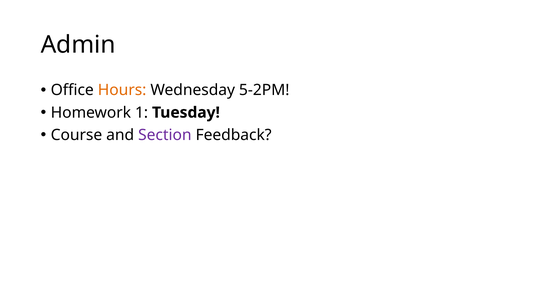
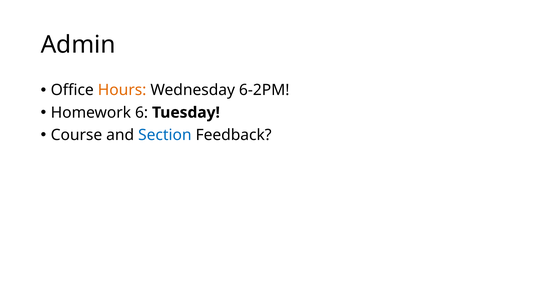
5-2PM: 5-2PM -> 6-2PM
1: 1 -> 6
Section colour: purple -> blue
